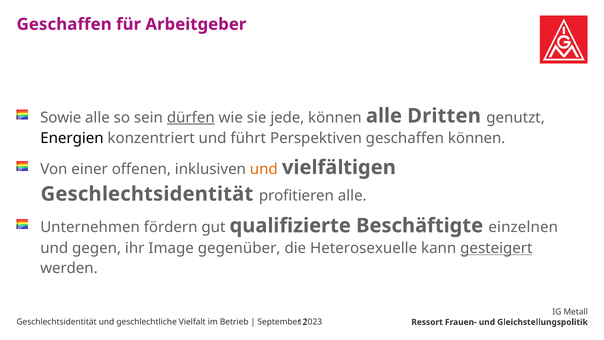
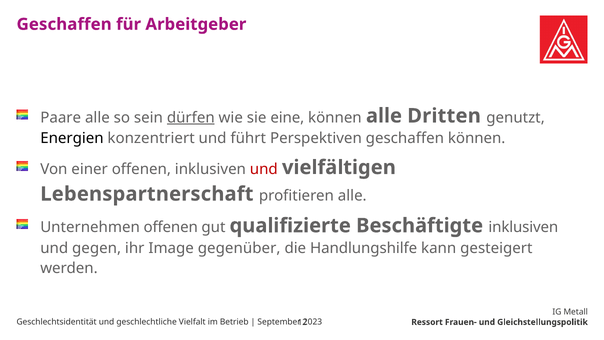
Sowie: Sowie -> Paare
jede: jede -> eine
und at (264, 169) colour: orange -> red
Geschlechtsidentität at (147, 194): Geschlechtsidentität -> Lebenspartnerschaft
Unternehmen fördern: fördern -> offenen
Beschäftigte einzelnen: einzelnen -> inklusiven
Heterosexuelle: Heterosexuelle -> Handlungshilfe
gesteigert underline: present -> none
